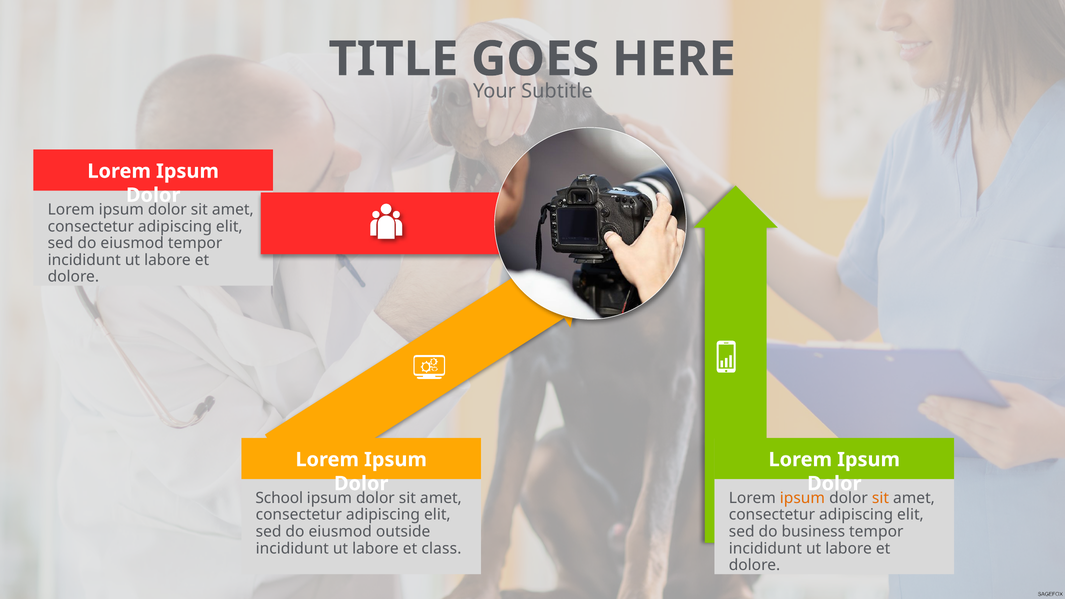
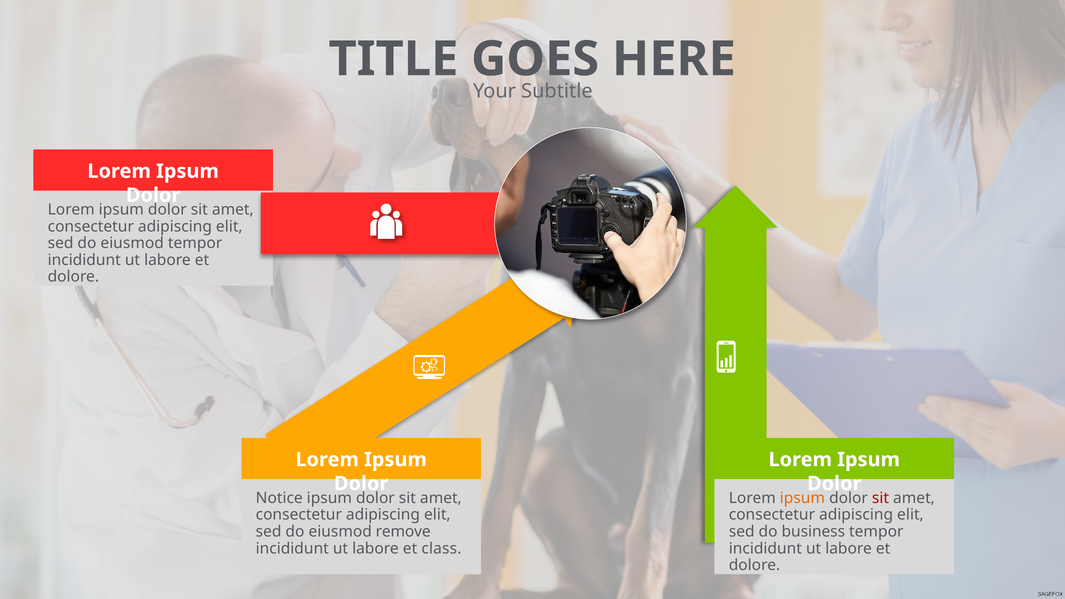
School: School -> Notice
sit at (880, 498) colour: orange -> red
outside: outside -> remove
